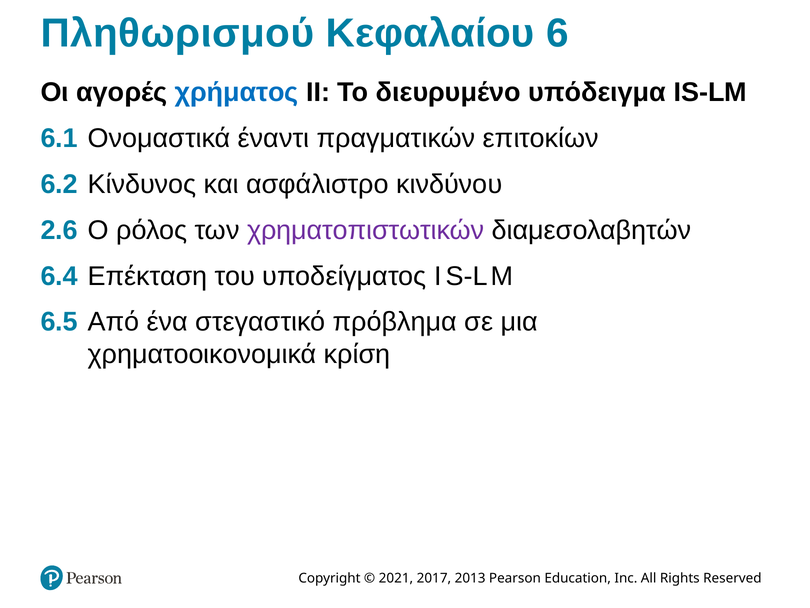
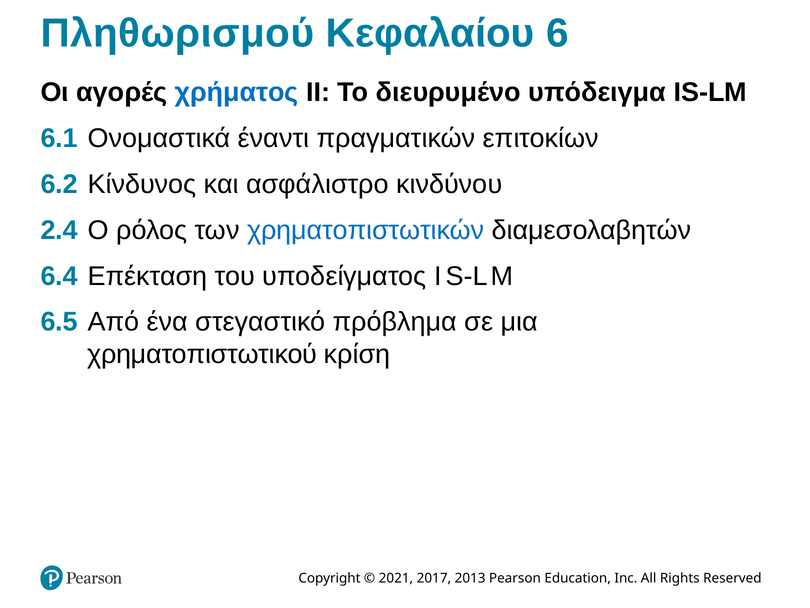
2.6: 2.6 -> 2.4
χρηματοπιστωτικών colour: purple -> blue
χρηματοοικονομικά: χρηματοοικονομικά -> χρηματοπιστωτικού
